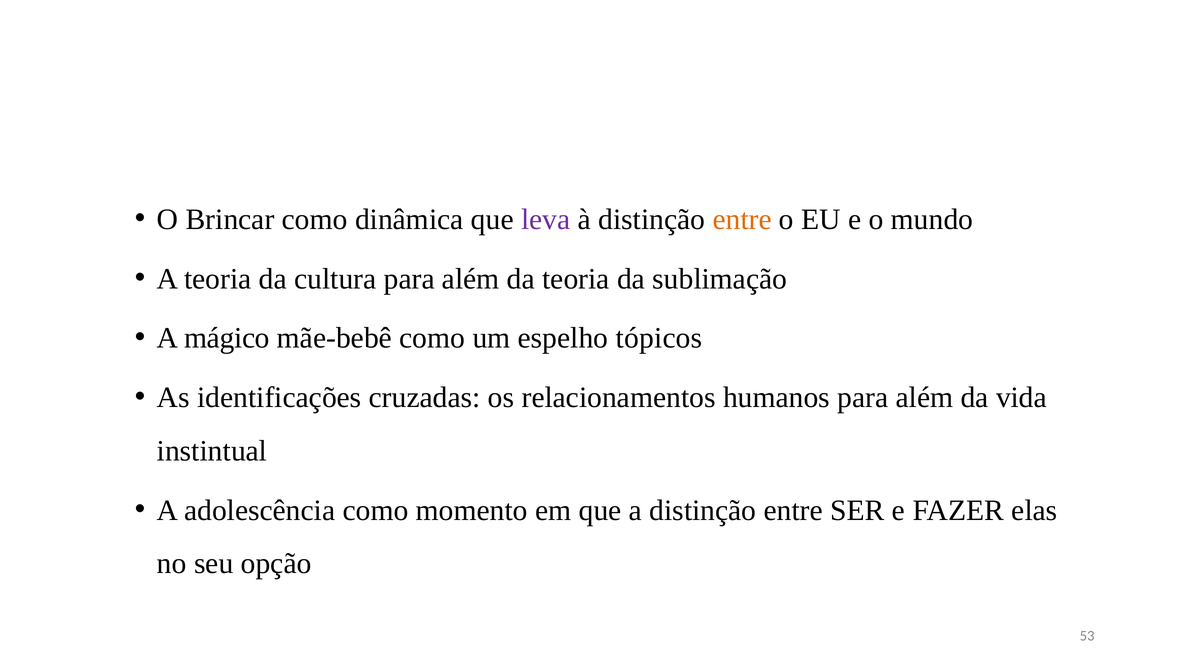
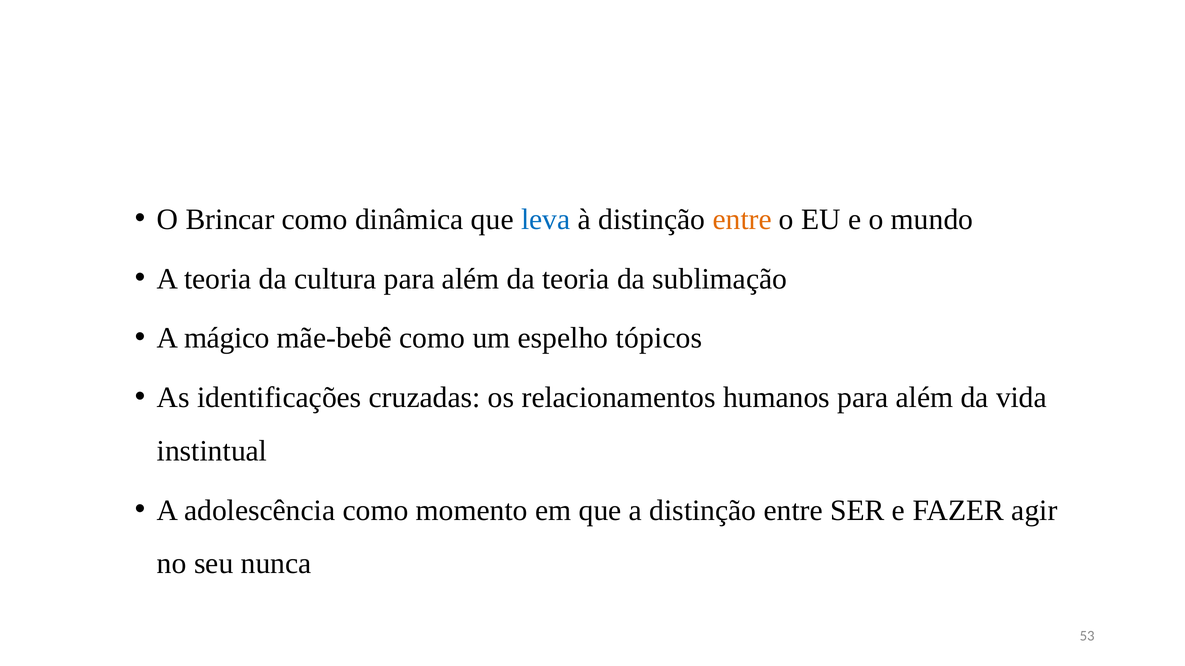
leva colour: purple -> blue
elas: elas -> agir
opção: opção -> nunca
